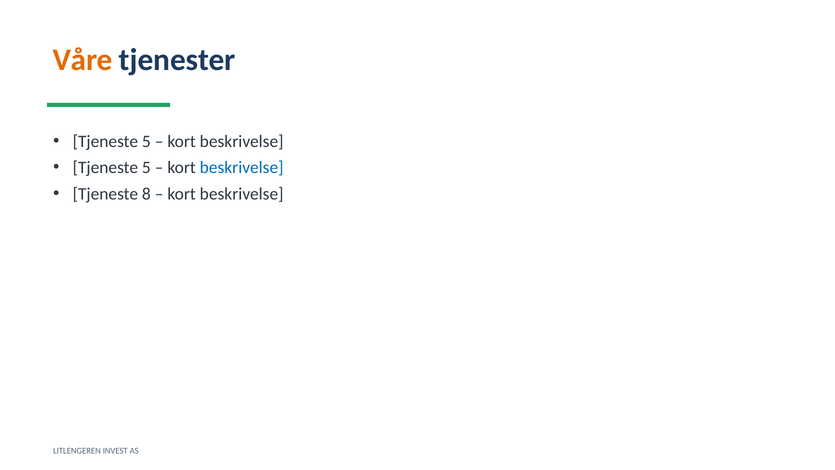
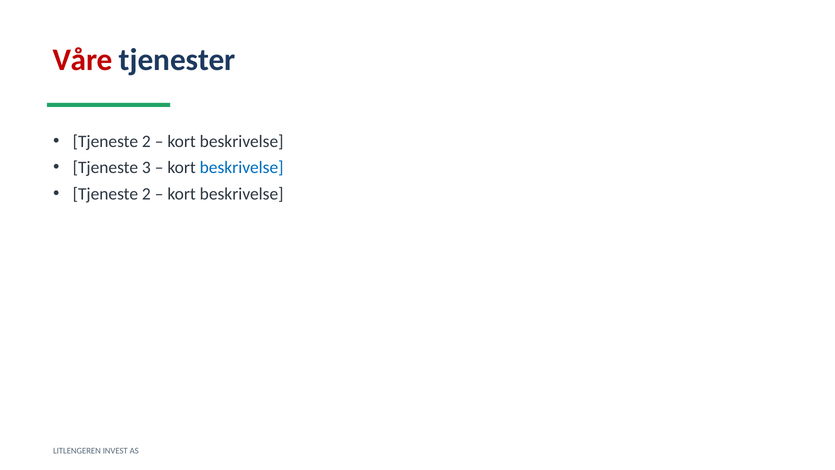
Våre colour: orange -> red
5 at (146, 141): 5 -> 2
5 at (146, 168): 5 -> 3
8 at (146, 194): 8 -> 2
